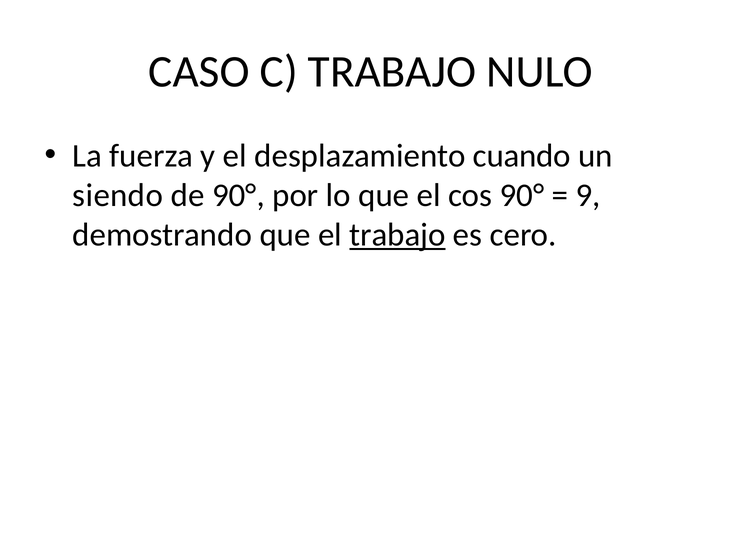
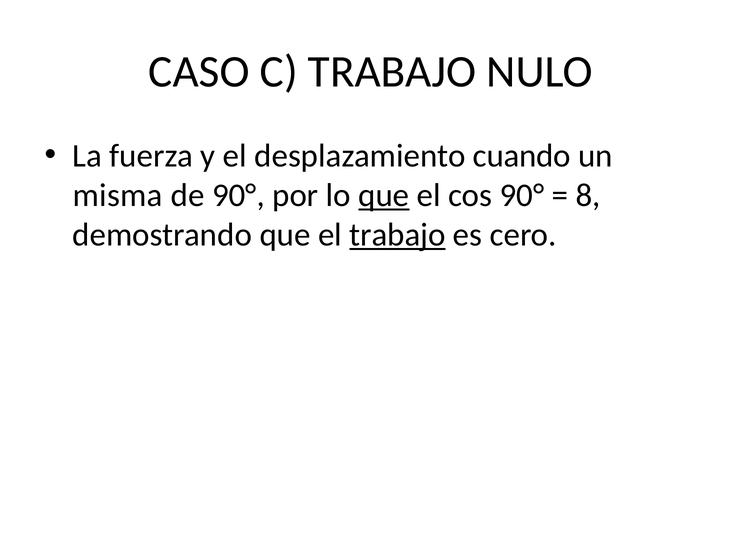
siendo: siendo -> misma
que at (384, 195) underline: none -> present
9: 9 -> 8
